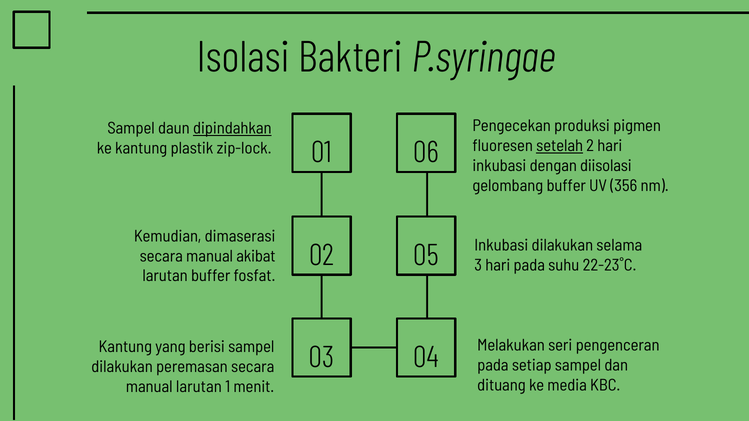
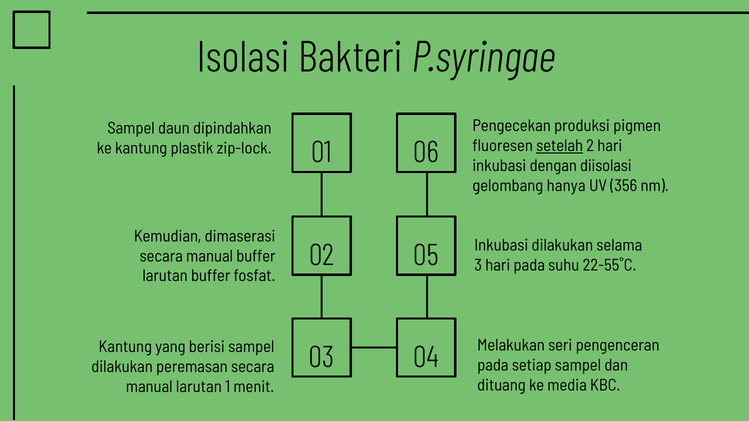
dipindahkan underline: present -> none
gelombang buffer: buffer -> hanya
manual akibat: akibat -> buffer
22-23˚C: 22-23˚C -> 22-55˚C
